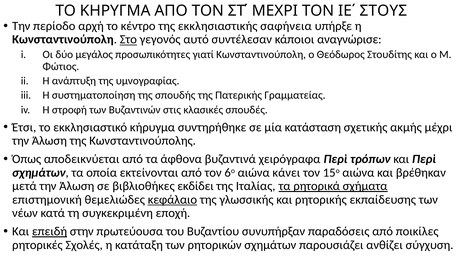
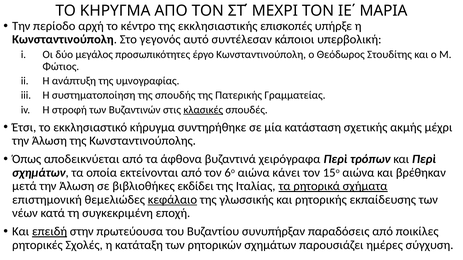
ΣΤΟΥΣ: ΣΤΟΥΣ -> ΜΑΡΙΑ
σαφήνεια: σαφήνεια -> επισκοπές
Στο underline: present -> none
αναγνώρισε: αναγνώρισε -> υπερβολική
γιατί: γιατί -> έργο
κλασικές underline: none -> present
ανθίζει: ανθίζει -> ημέρες
